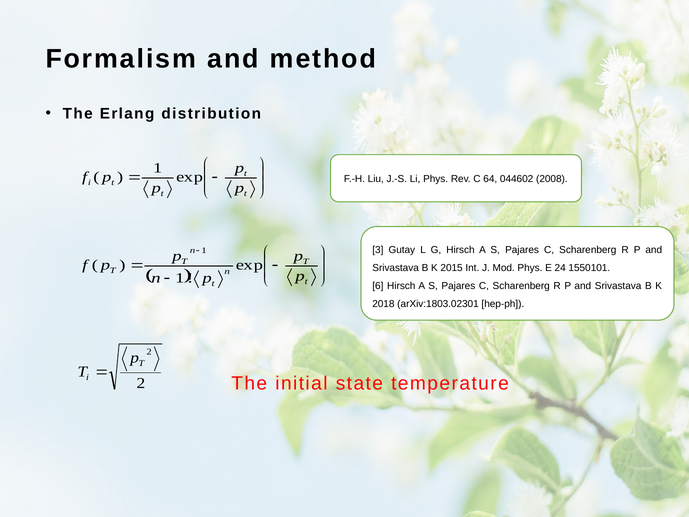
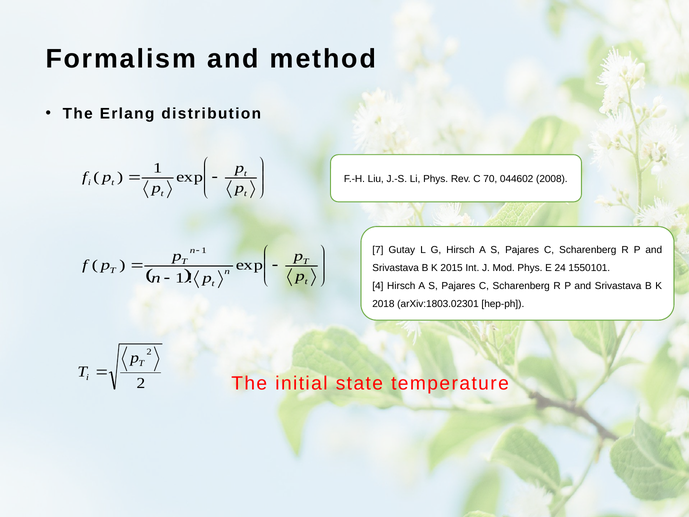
64: 64 -> 70
3: 3 -> 7
6: 6 -> 4
